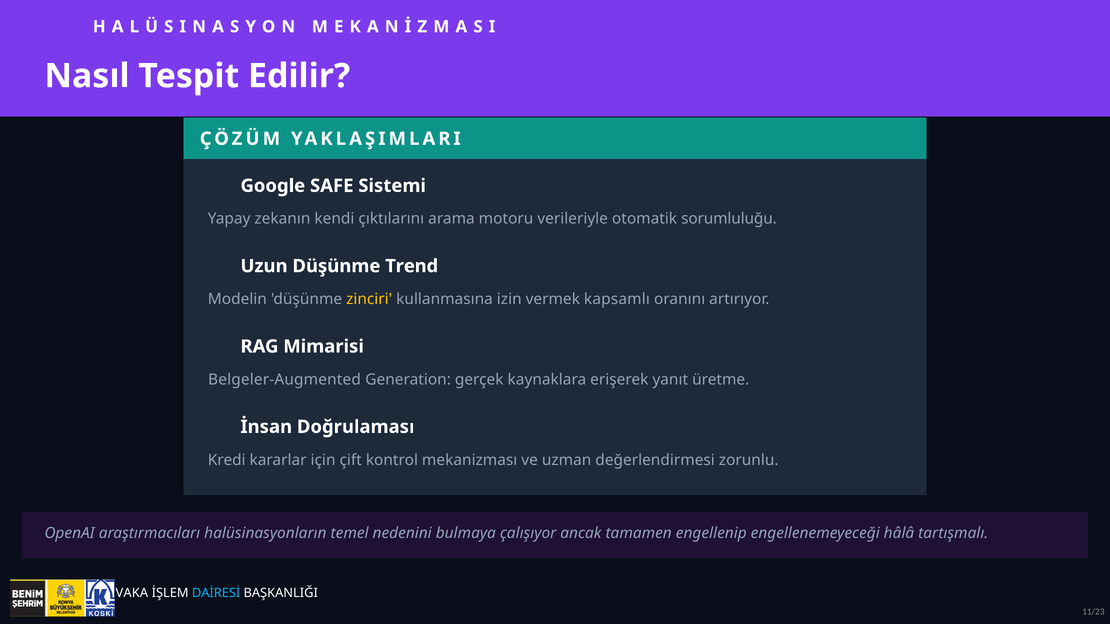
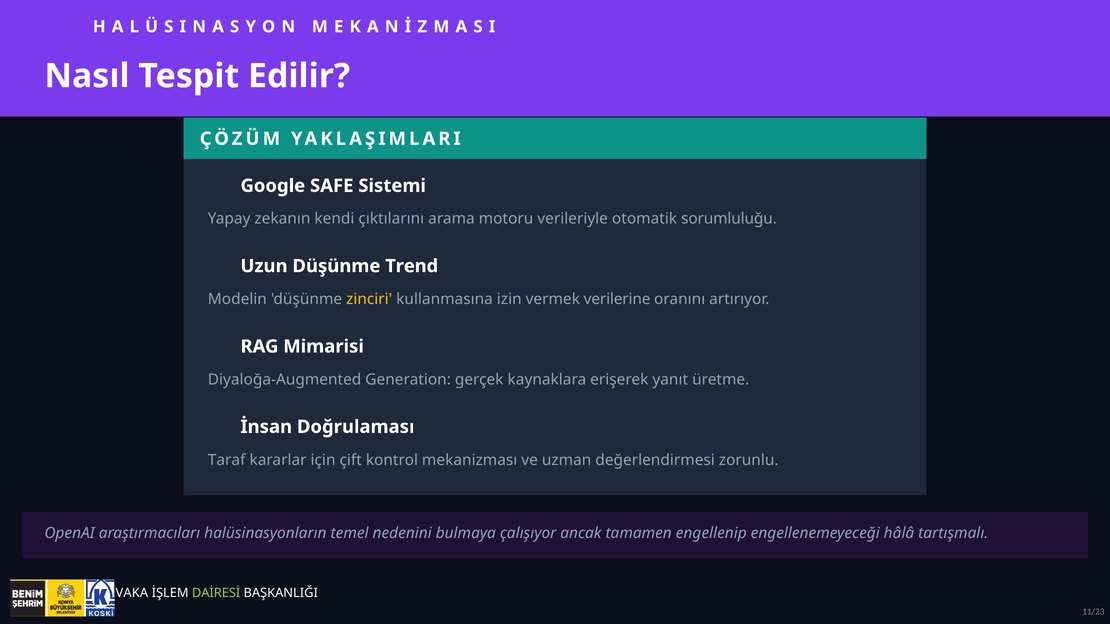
kapsamlı: kapsamlı -> verilerine
Belgeler-Augmented: Belgeler-Augmented -> Diyaloğa-Augmented
Kredi: Kredi -> Taraf
DAİRESİ colour: light blue -> light green
